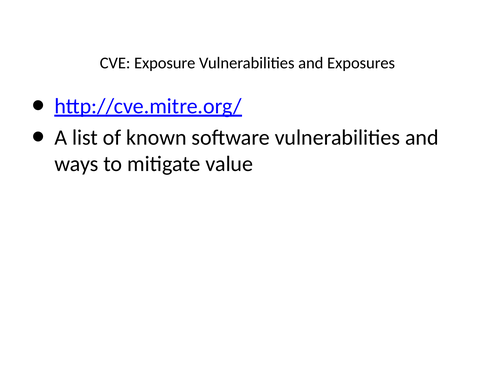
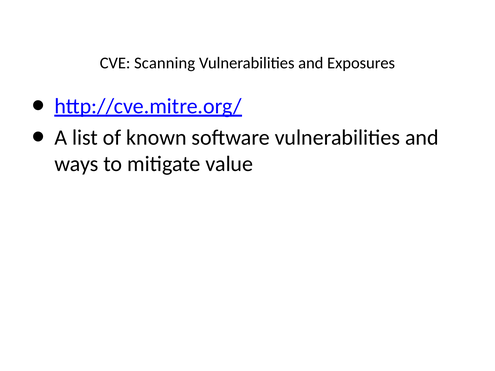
Exposure: Exposure -> Scanning
